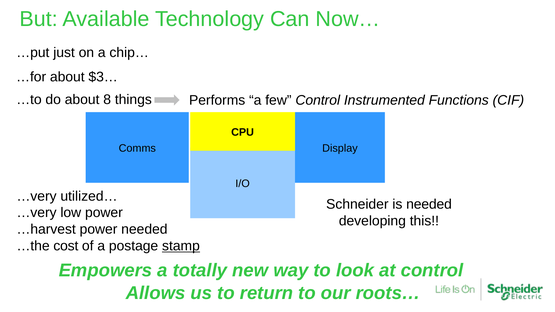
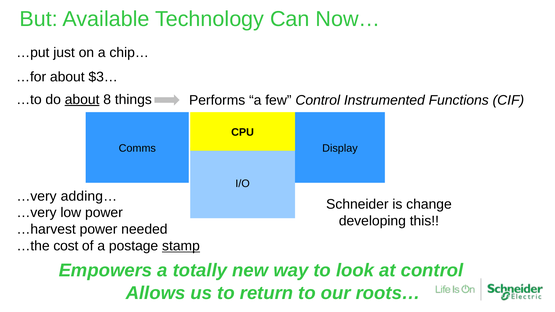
about at (82, 100) underline: none -> present
utilized…: utilized… -> adding…
is needed: needed -> change
